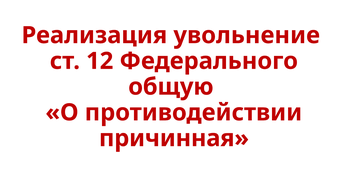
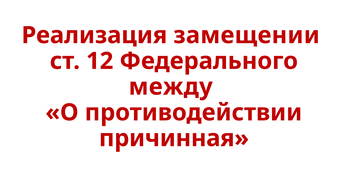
увольнение: увольнение -> замещении
общую: общую -> между
